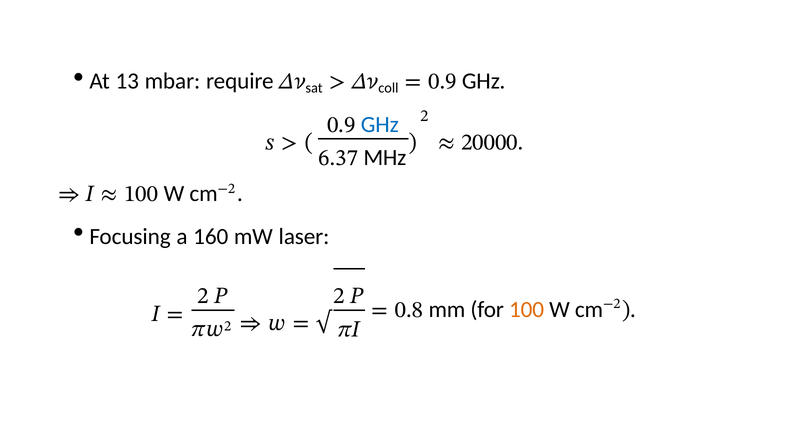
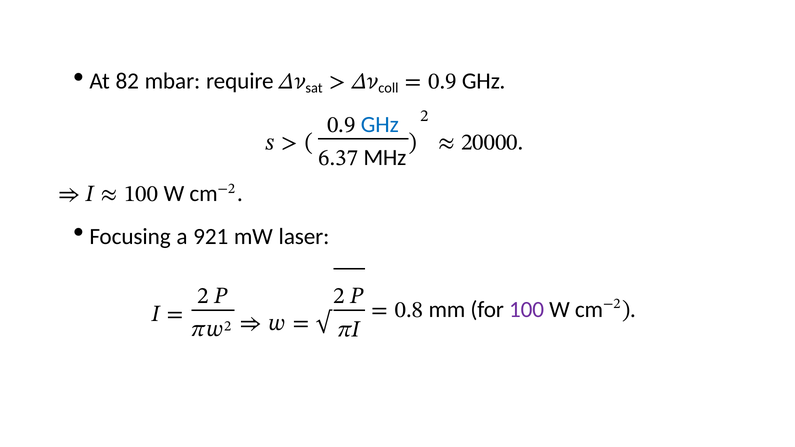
13: 13 -> 82
160: 160 -> 921
100 at (527, 310) colour: orange -> purple
